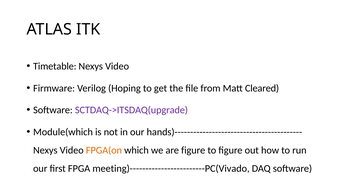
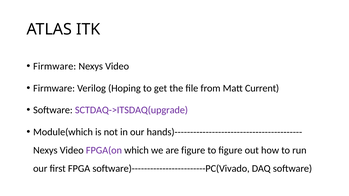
Timetable at (55, 66): Timetable -> Firmware
Cleared: Cleared -> Current
FPGA(on colour: orange -> purple
meeting)------------------------PC(Vivado: meeting)------------------------PC(Vivado -> software)------------------------PC(Vivado
